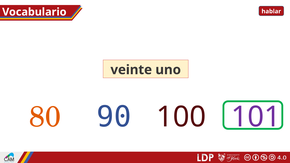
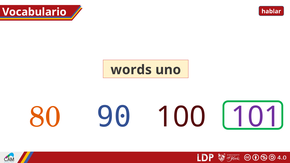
veinte: veinte -> words
